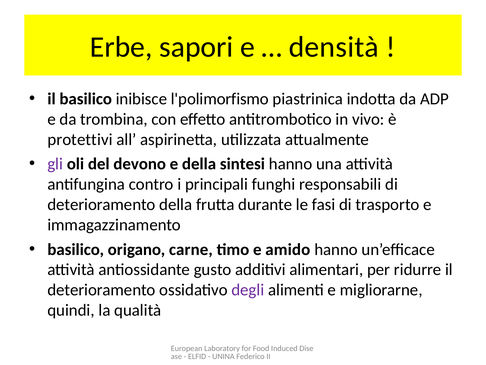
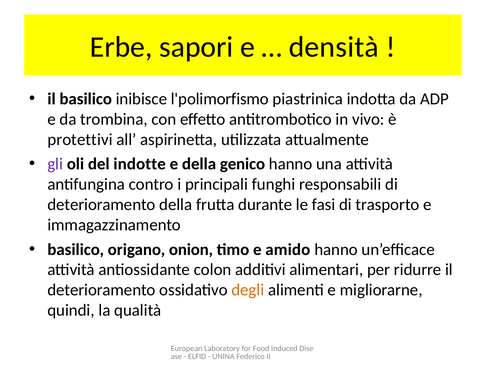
devono: devono -> indotte
sintesi: sintesi -> genico
carne: carne -> onion
gusto: gusto -> colon
degli colour: purple -> orange
